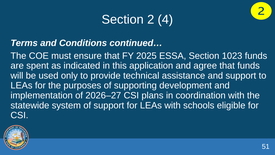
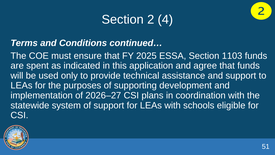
1023: 1023 -> 1103
